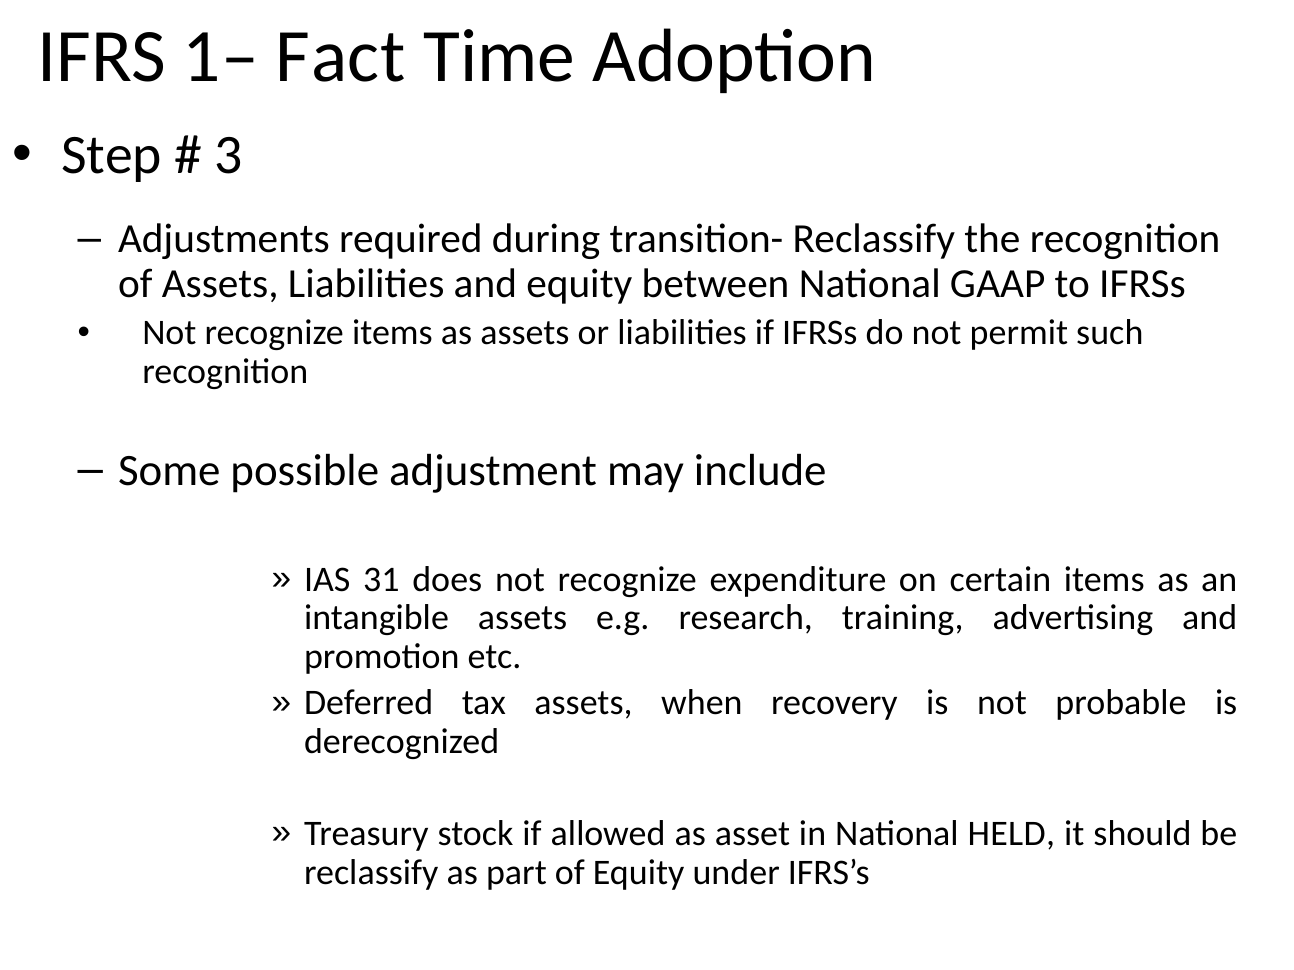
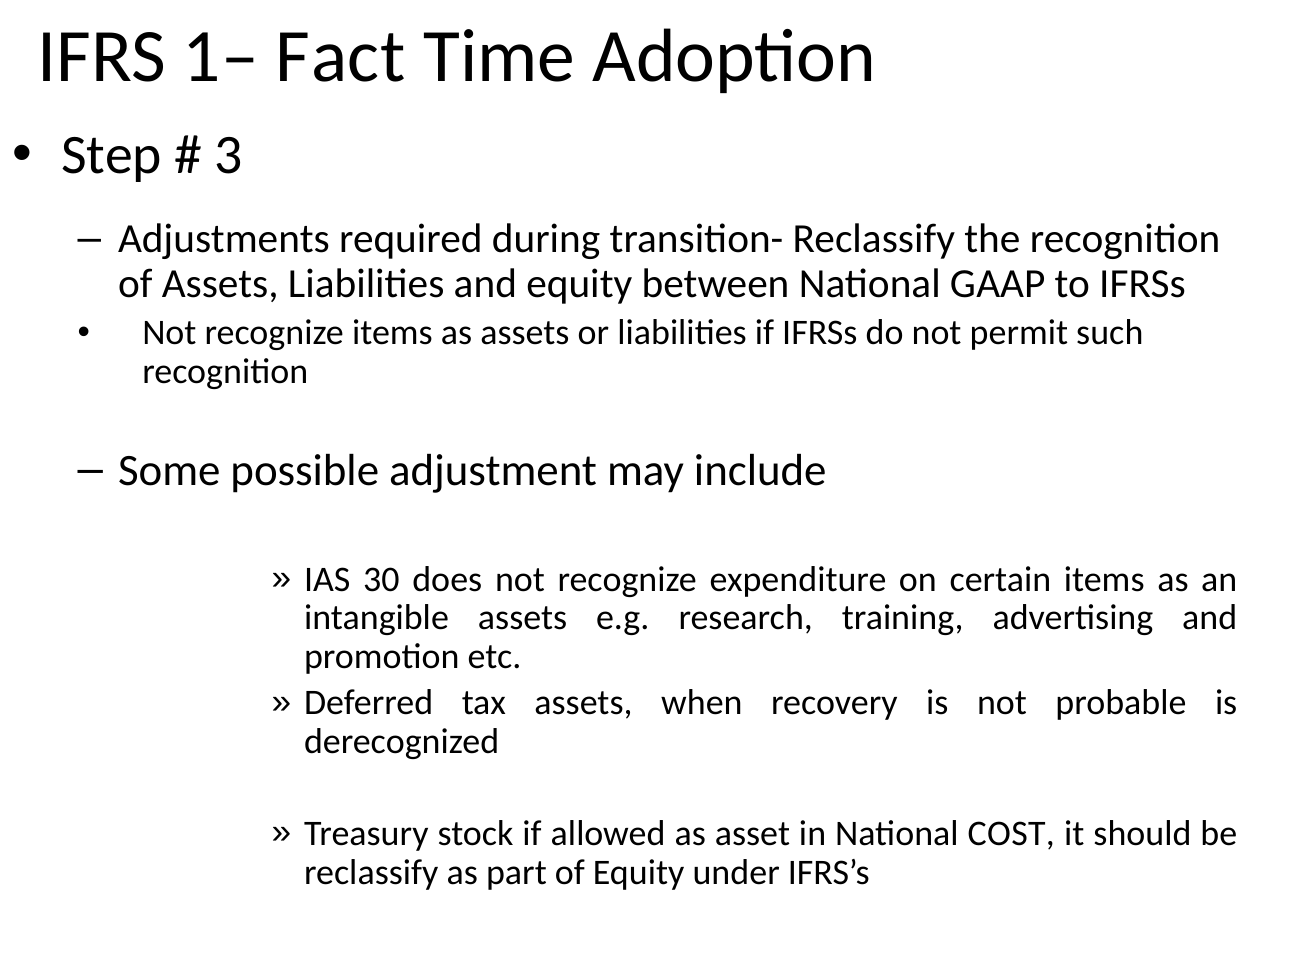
31: 31 -> 30
HELD: HELD -> COST
